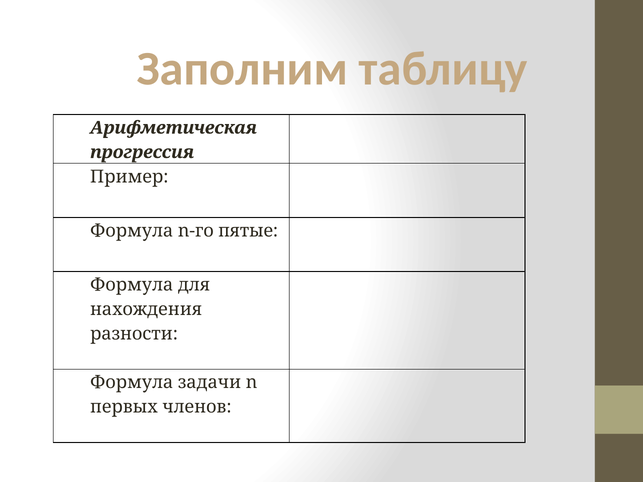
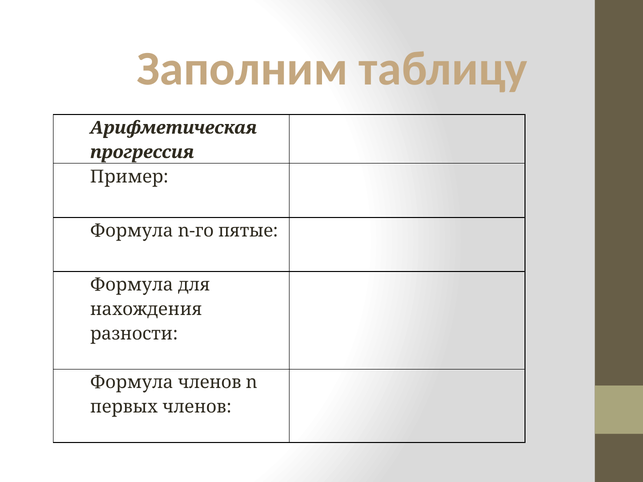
Формула задачи: задачи -> членов
